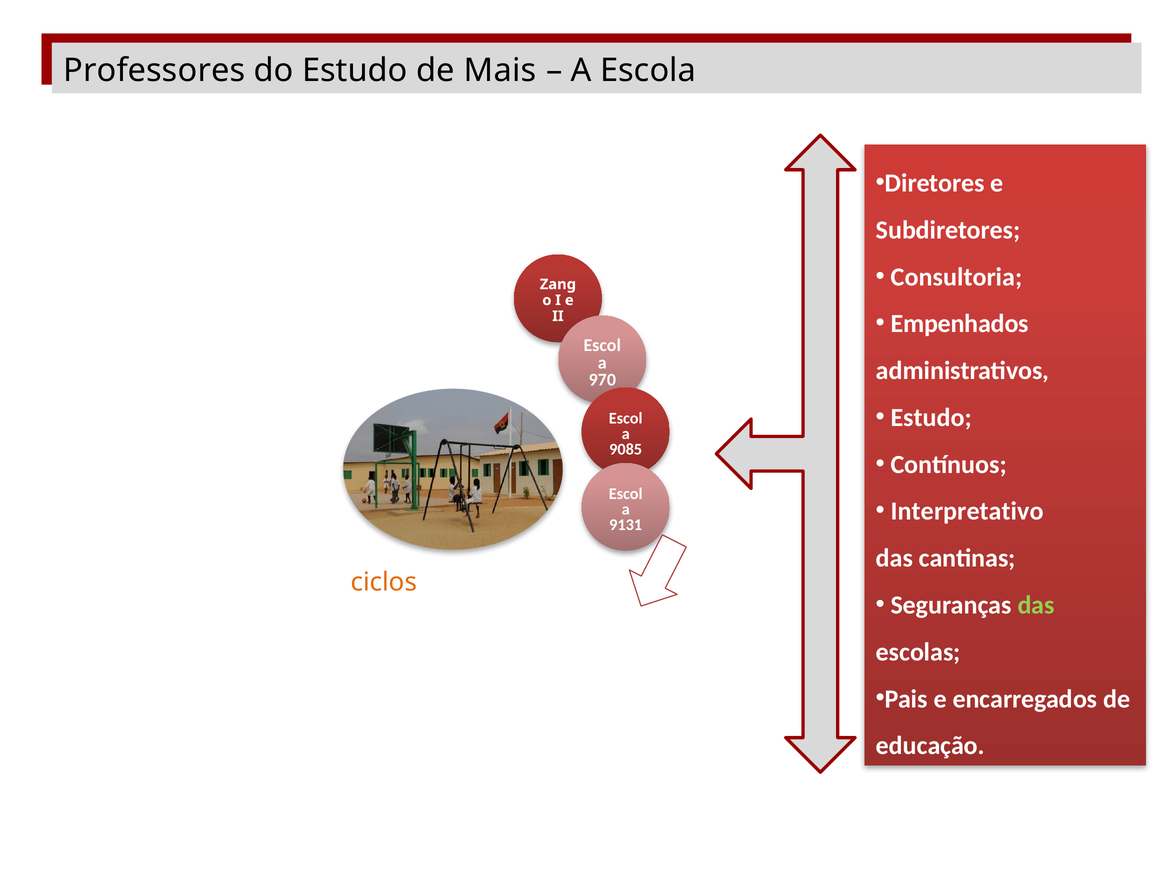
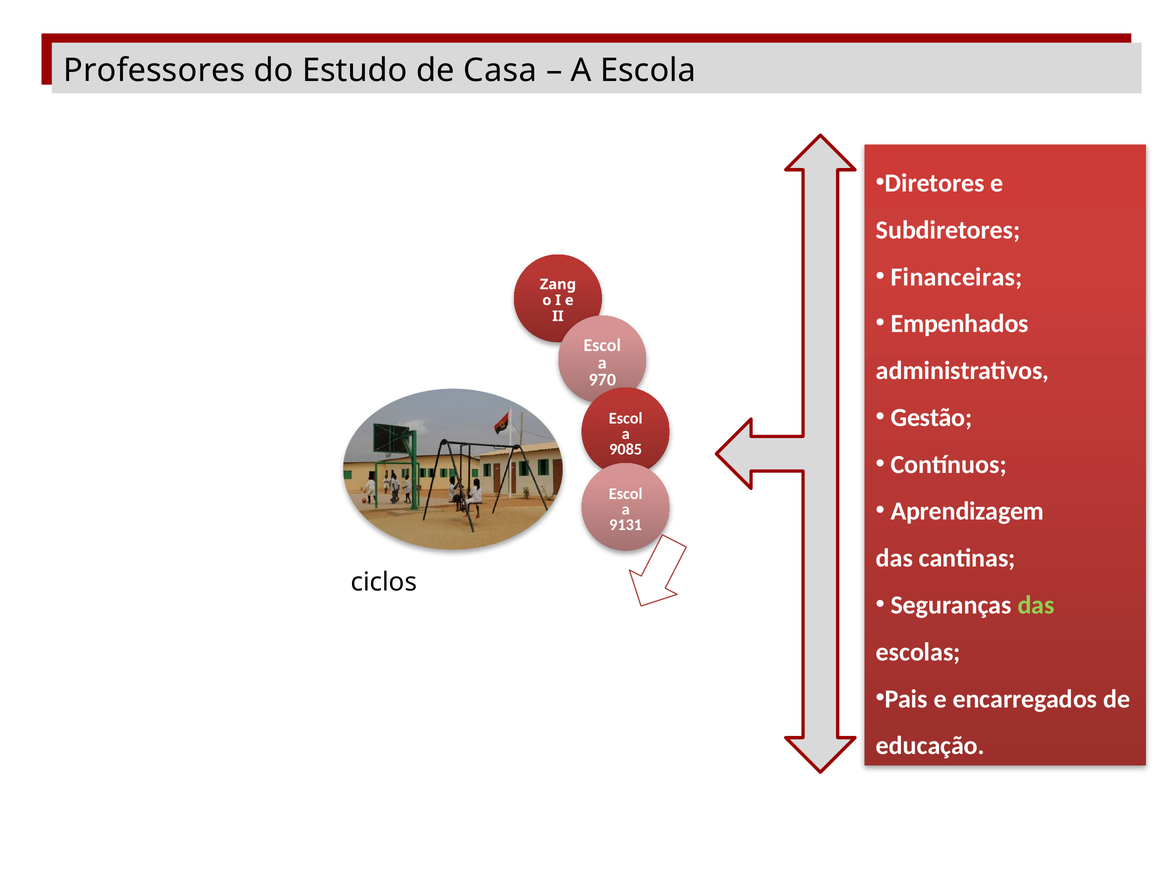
Mais: Mais -> Casa
Consultoria: Consultoria -> Financeiras
Estudo at (931, 418): Estudo -> Gestão
Interpretativo: Interpretativo -> Aprendizagem
ciclos colour: orange -> black
